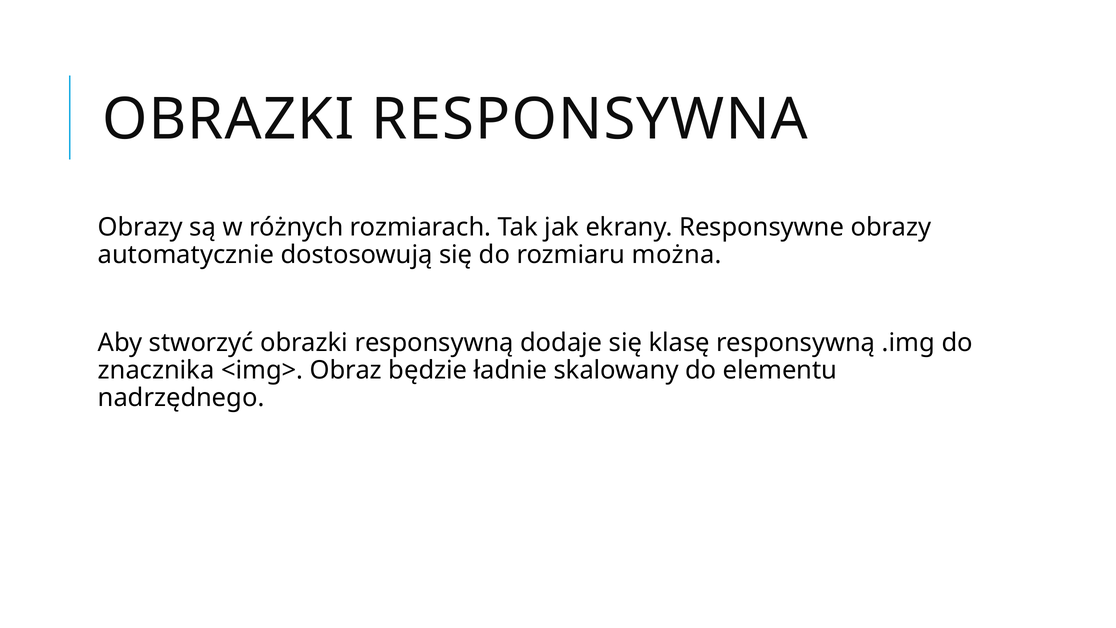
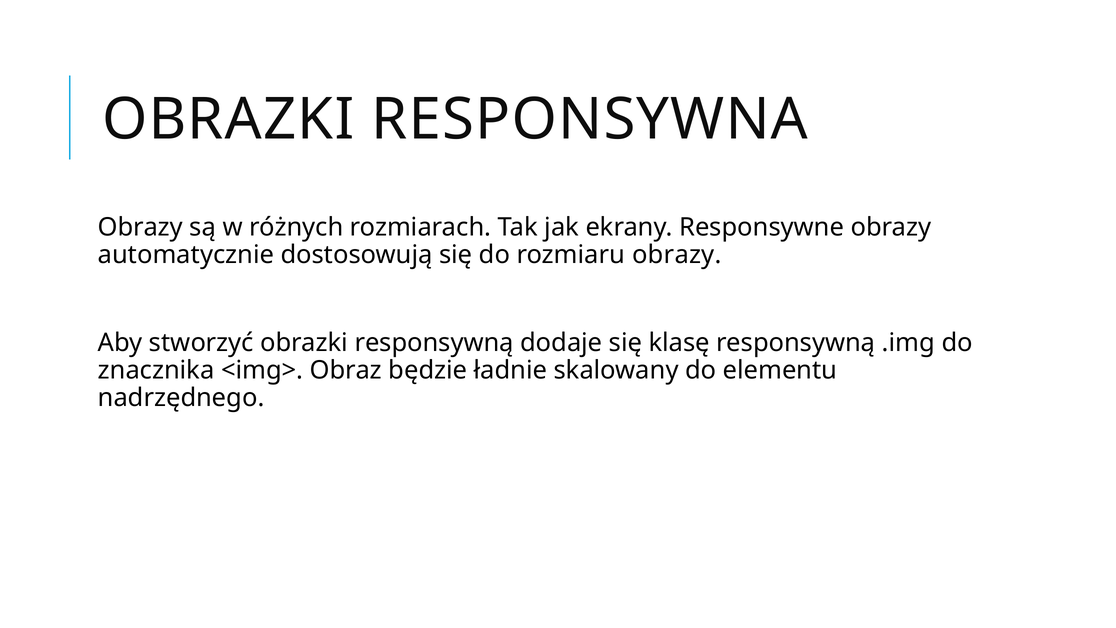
rozmiaru można: można -> obrazy
